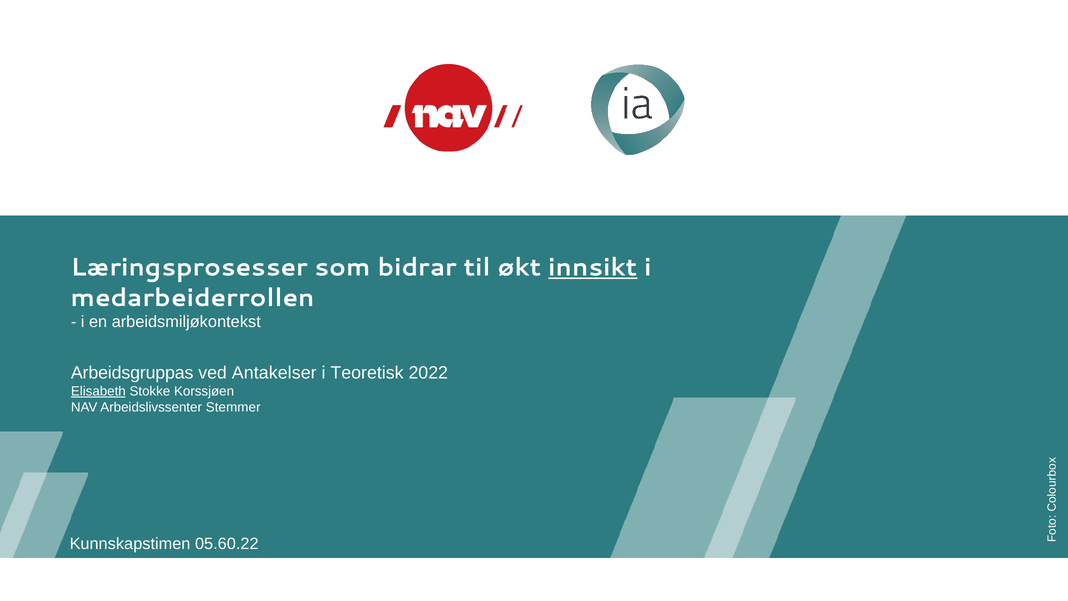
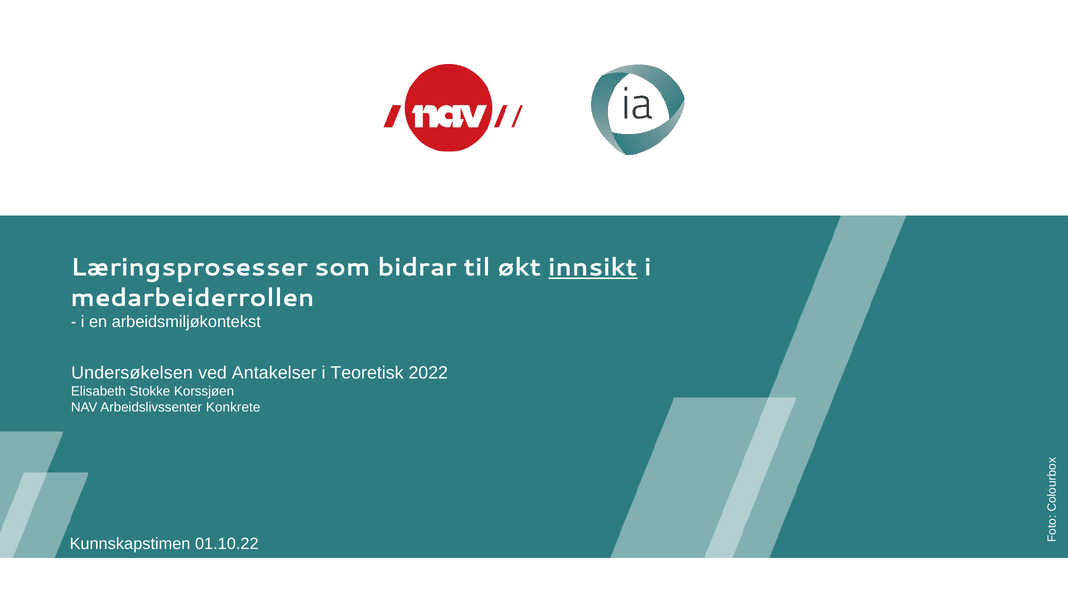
Arbeidsgruppas: Arbeidsgruppas -> Undersøkelsen
Elisabeth underline: present -> none
Stemmer: Stemmer -> Konkrete
05.60.22: 05.60.22 -> 01.10.22
